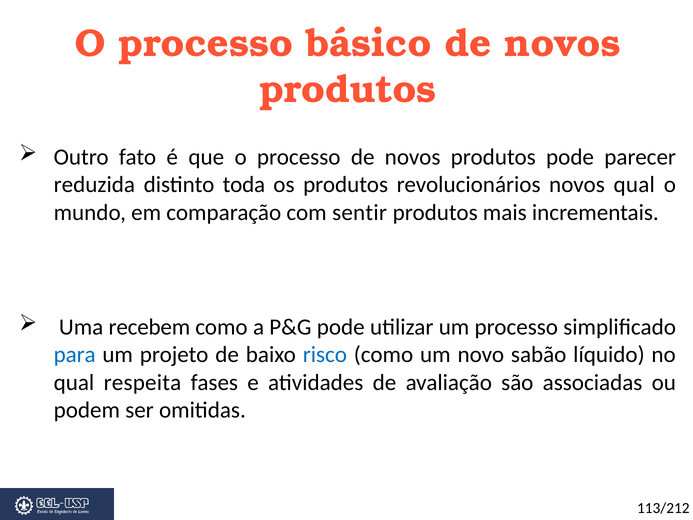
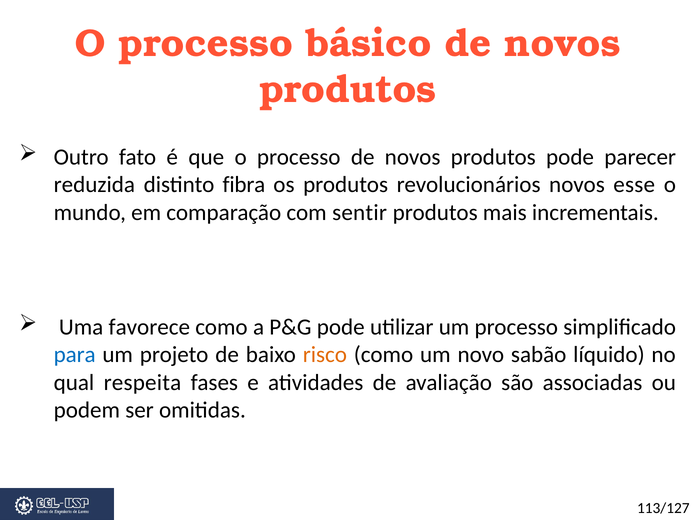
toda: toda -> fibra
novos qual: qual -> esse
recebem: recebem -> favorece
risco colour: blue -> orange
113/212: 113/212 -> 113/127
